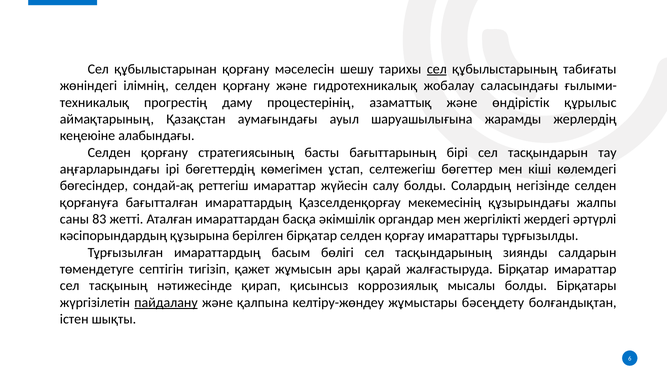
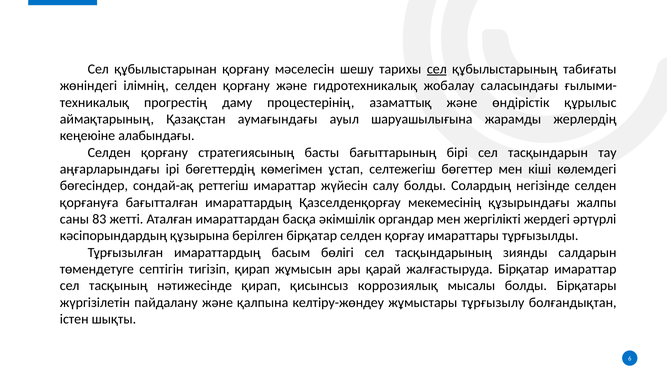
тигізіп қажет: қажет -> қирап
пайдалану underline: present -> none
бәсеңдету: бәсеңдету -> тұрғызылу
